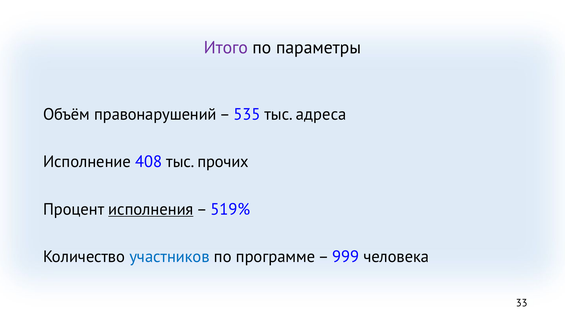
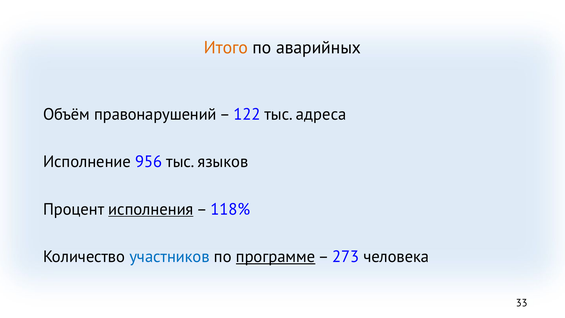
Итого colour: purple -> orange
параметры: параметры -> аварийных
535: 535 -> 122
408: 408 -> 956
прочих: прочих -> языков
519%: 519% -> 118%
программе underline: none -> present
999: 999 -> 273
